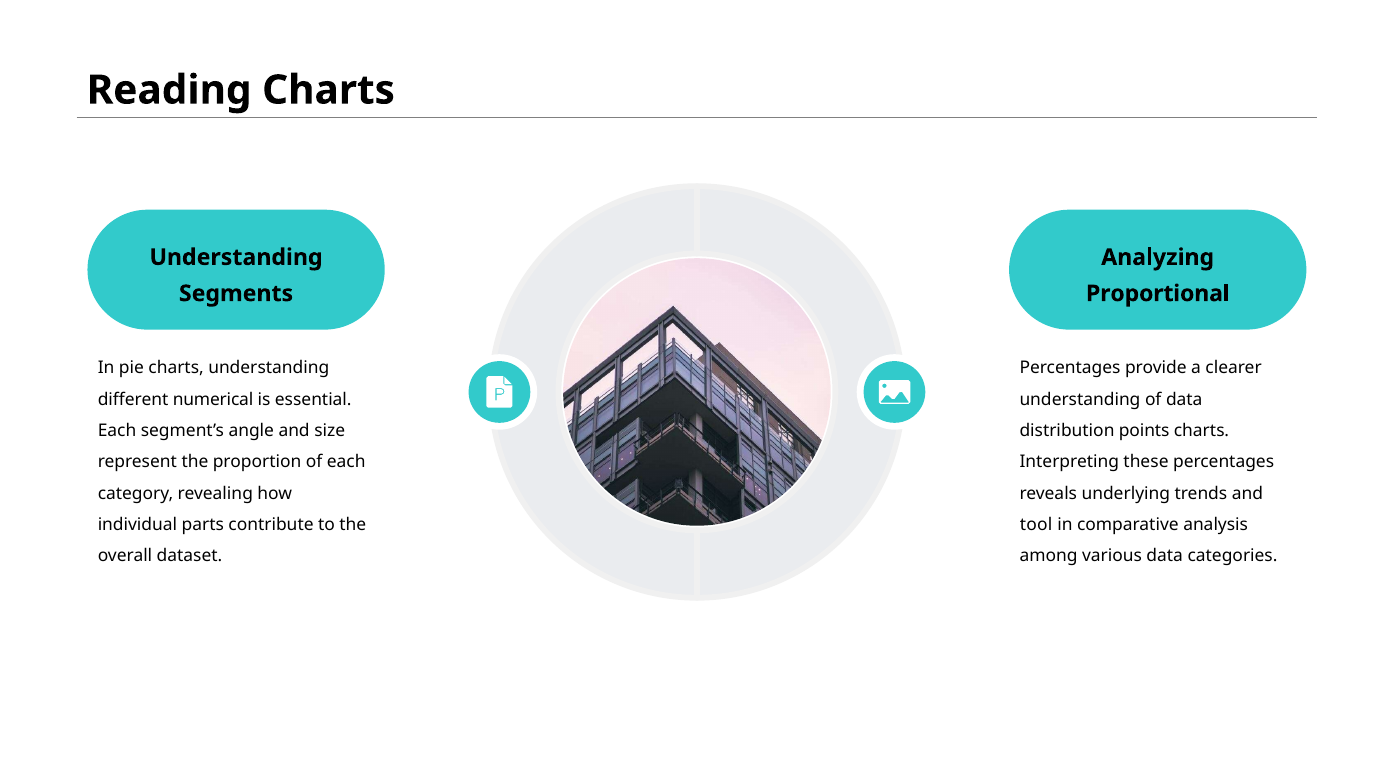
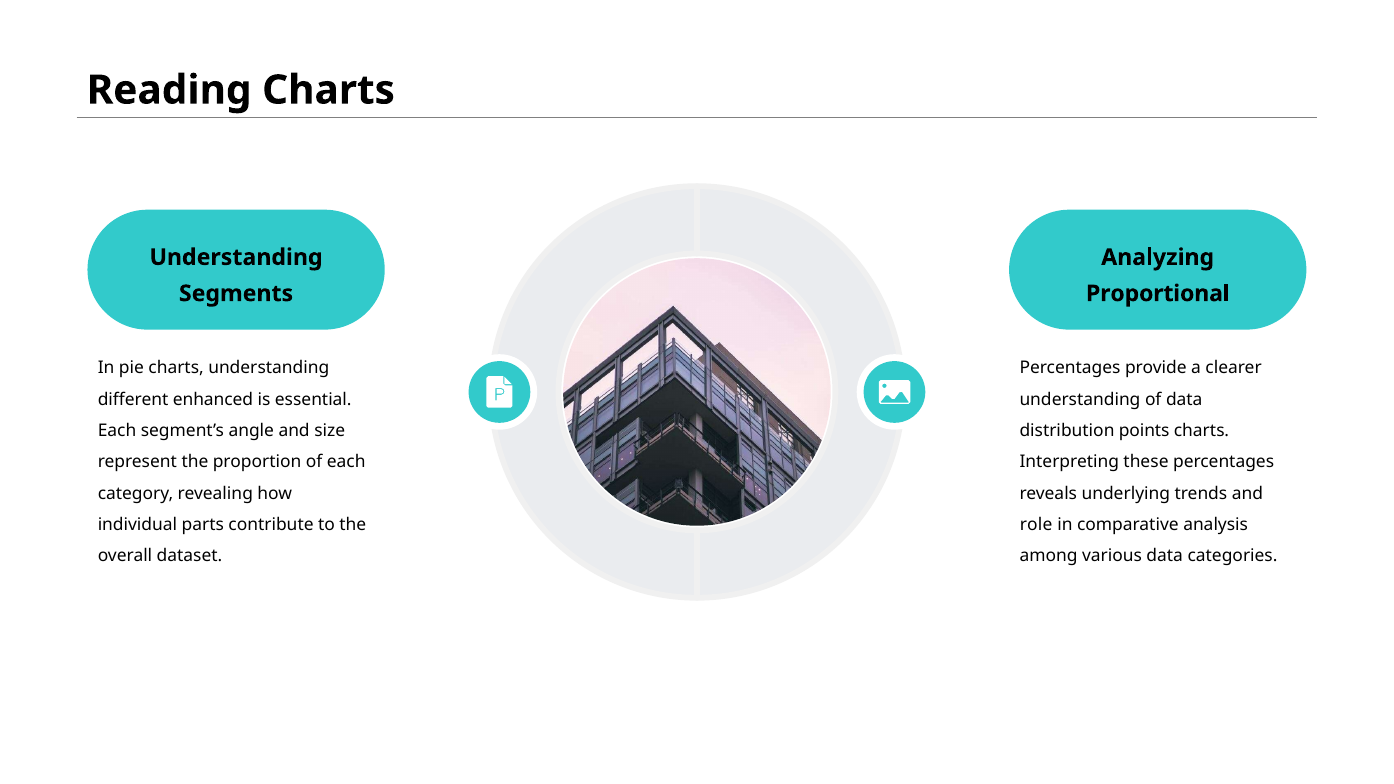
numerical: numerical -> enhanced
tool: tool -> role
